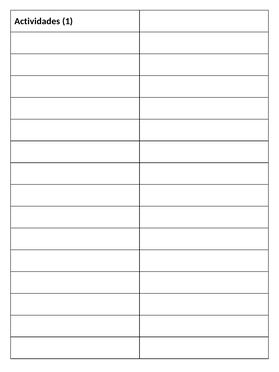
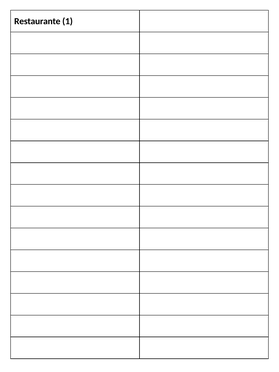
Actividades: Actividades -> Restaurante
